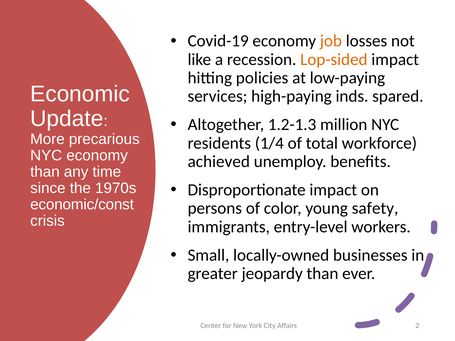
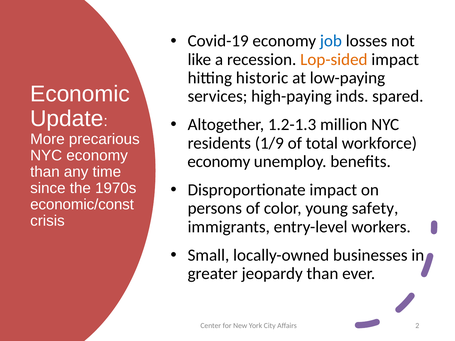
job colour: orange -> blue
policies: policies -> historic
1/4: 1/4 -> 1/9
achieved at (219, 162): achieved -> economy
